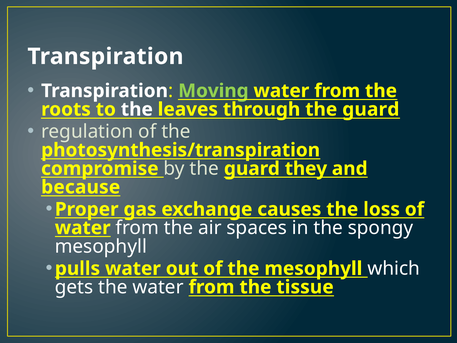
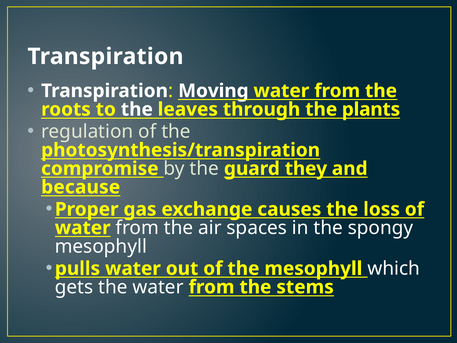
Moving colour: light green -> white
through the guard: guard -> plants
tissue: tissue -> stems
